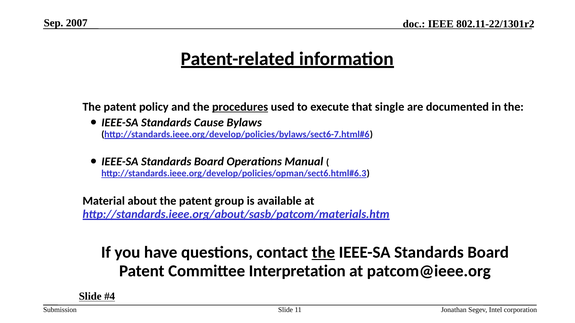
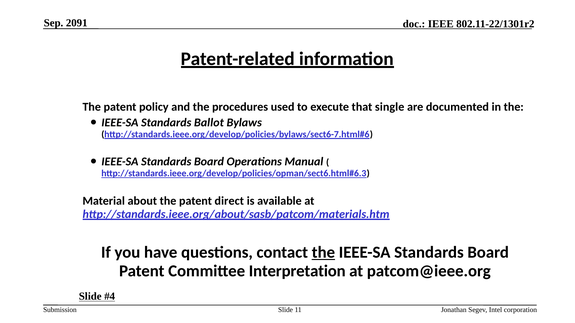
2007: 2007 -> 2091
procedures underline: present -> none
Cause: Cause -> Ballot
group: group -> direct
